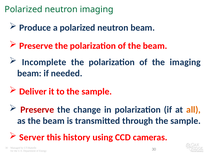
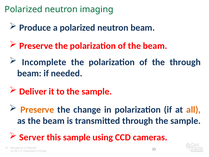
the imaging: imaging -> through
Preserve at (37, 110) colour: red -> orange
this history: history -> sample
